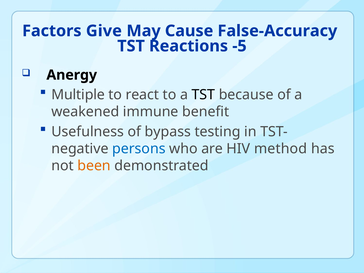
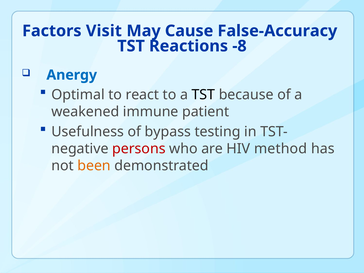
Give: Give -> Visit
-5: -5 -> -8
Anergy colour: black -> blue
Multiple: Multiple -> Optimal
benefit: benefit -> patient
persons colour: blue -> red
